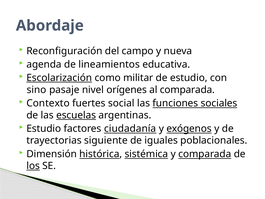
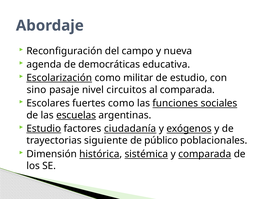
lineamientos: lineamientos -> democráticas
orígenes: orígenes -> circuitos
Contexto: Contexto -> Escolares
fuertes social: social -> como
Estudio at (44, 128) underline: none -> present
iguales: iguales -> público
los underline: present -> none
